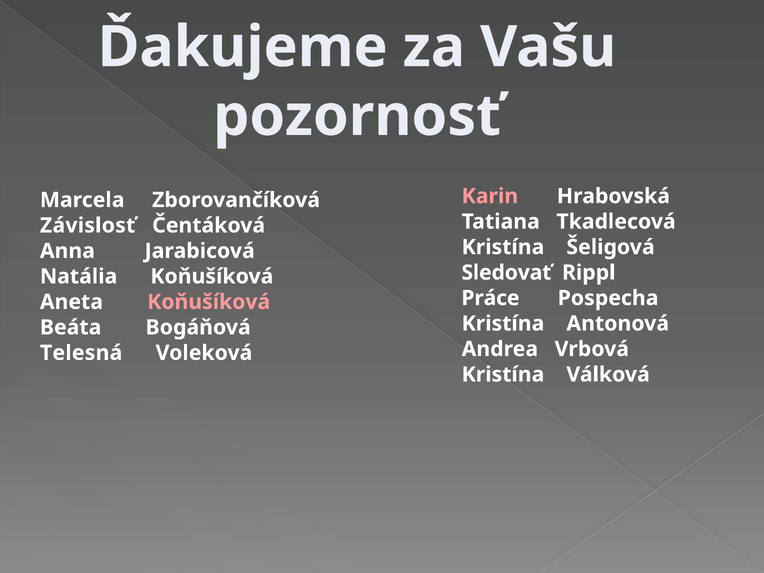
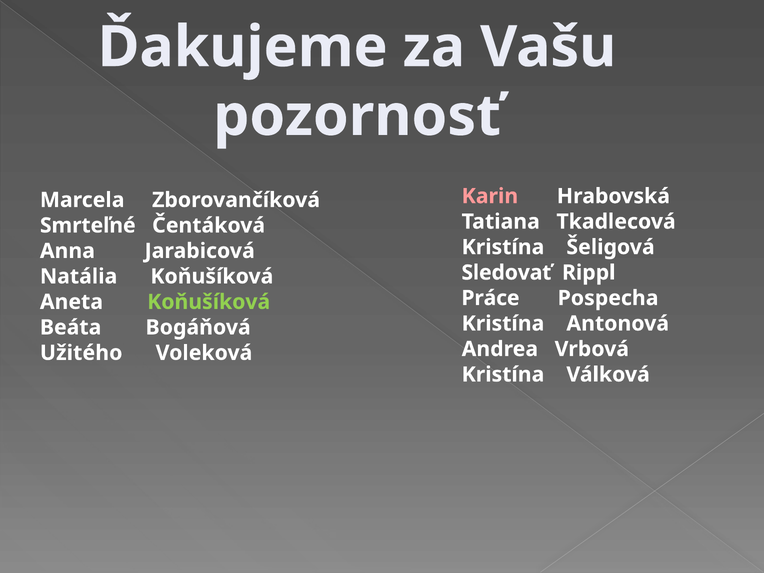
Závislosť: Závislosť -> Smrteľné
Koňušíková at (209, 302) colour: pink -> light green
Telesná: Telesná -> Užitého
